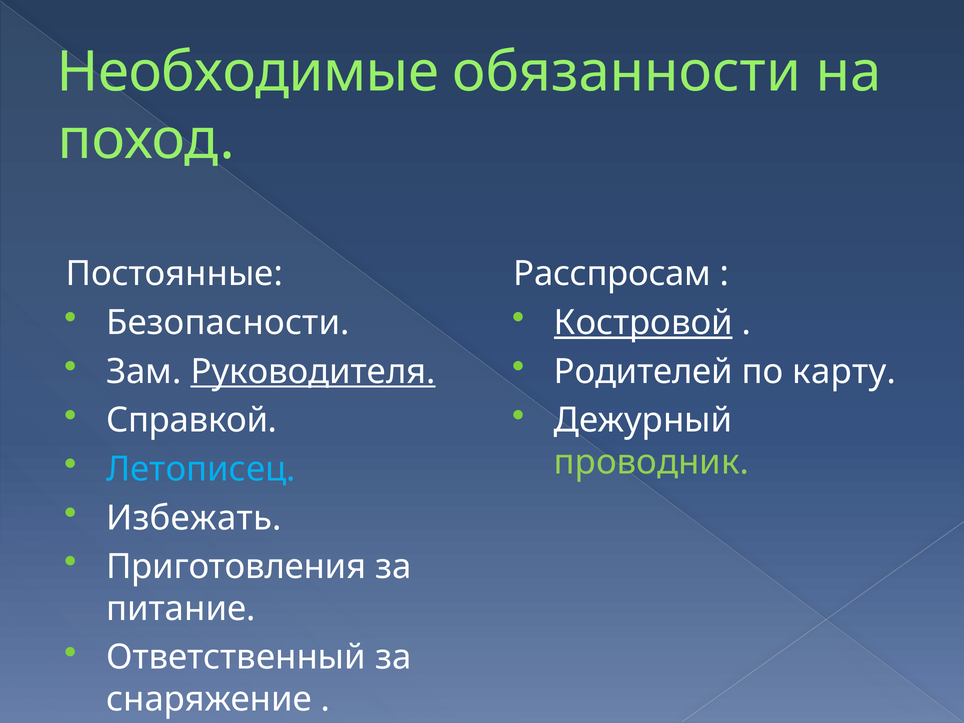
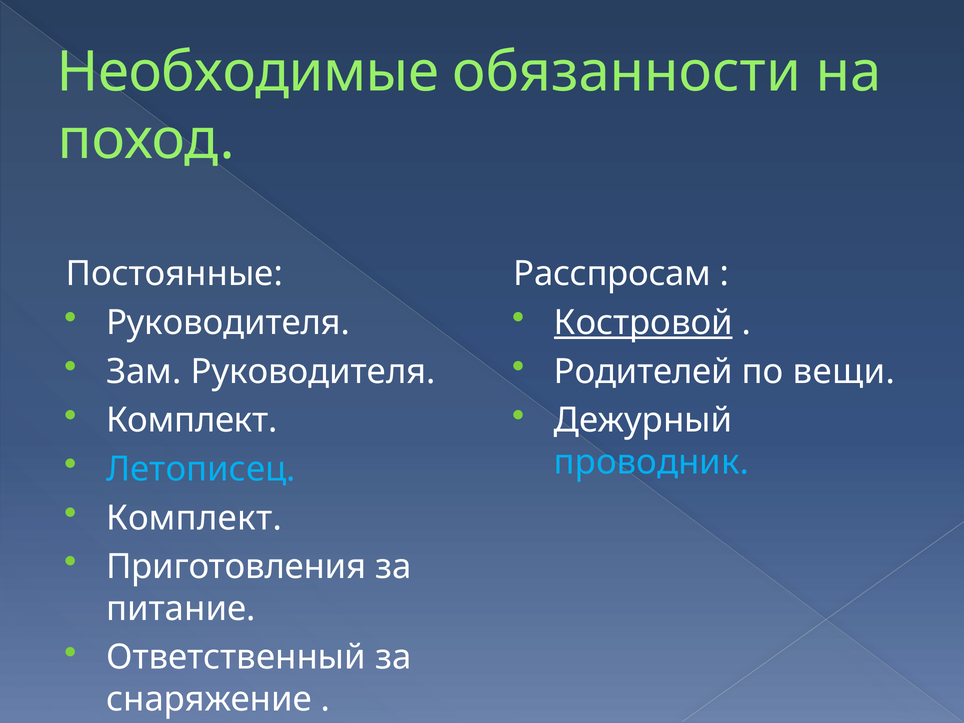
Безопасности at (228, 323): Безопасности -> Руководителя
Руководителя at (313, 372) underline: present -> none
карту: карту -> вещи
Справкой at (192, 420): Справкой -> Комплект
проводник colour: light green -> light blue
Избежать at (194, 518): Избежать -> Комплект
